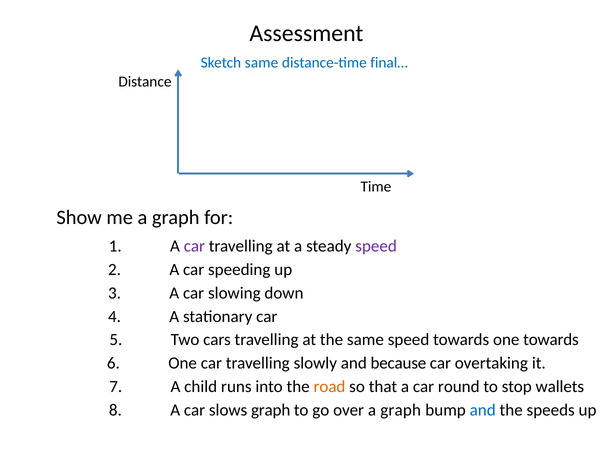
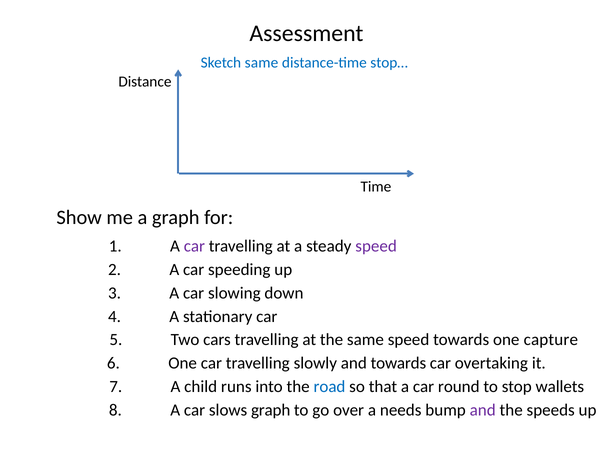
final…: final… -> stop…
one towards: towards -> capture
and because: because -> towards
road colour: orange -> blue
over a graph: graph -> needs
and at (483, 410) colour: blue -> purple
